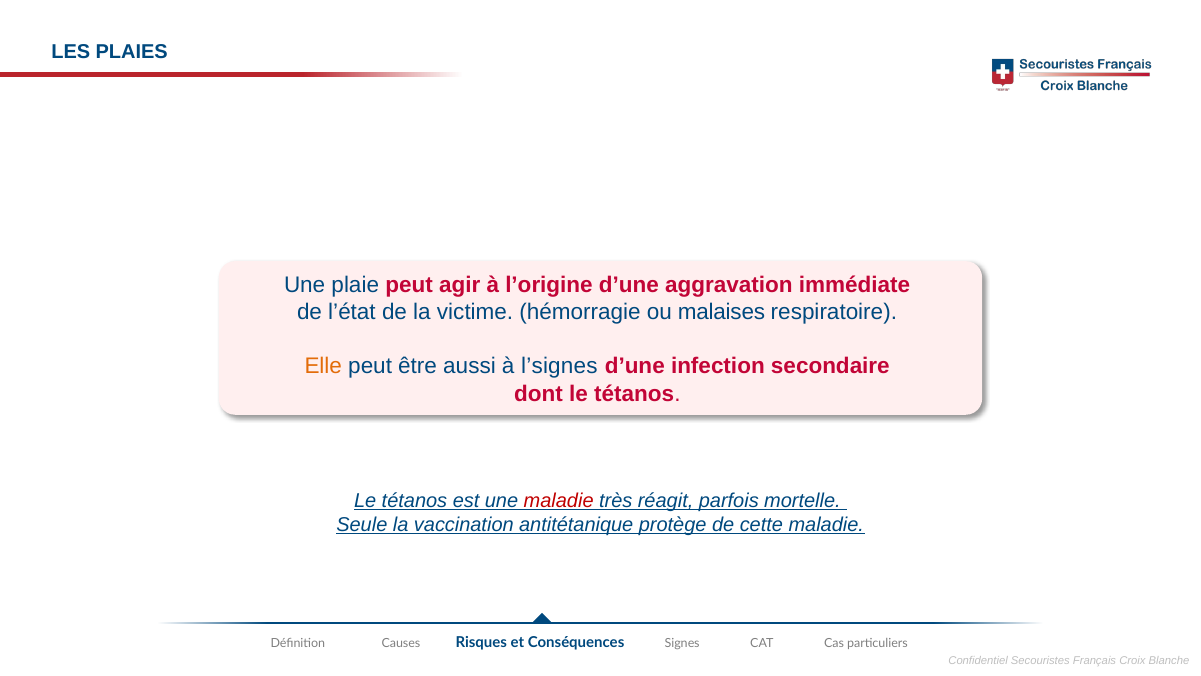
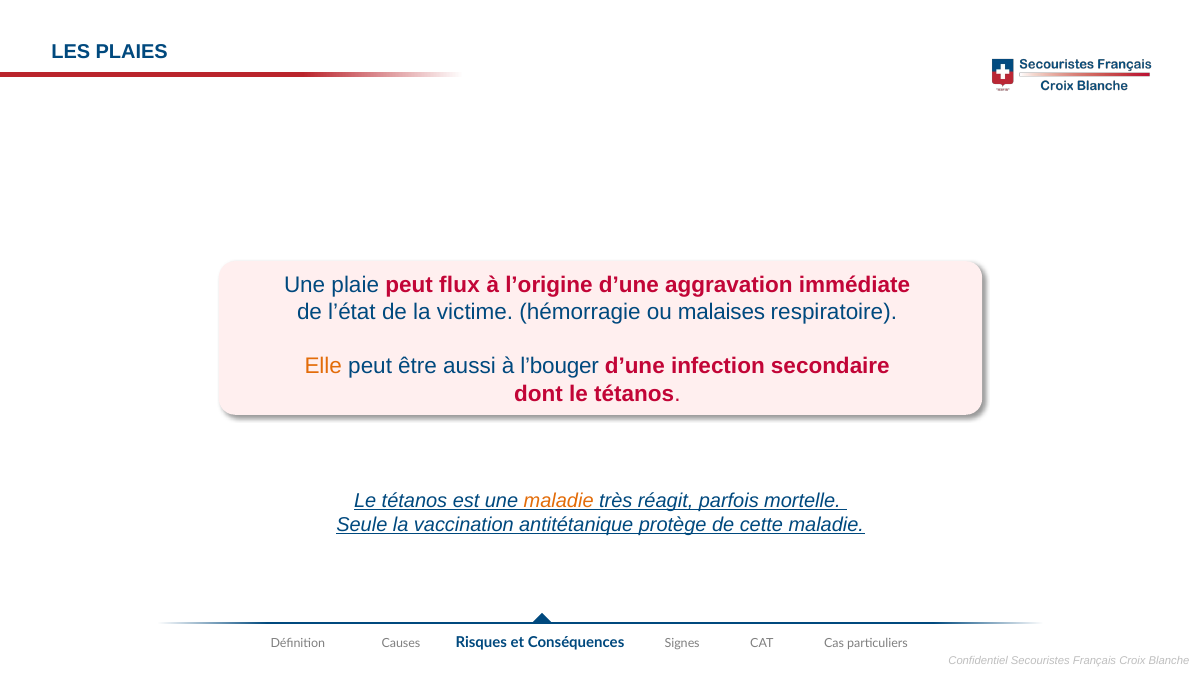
agir: agir -> flux
l’signes: l’signes -> l’bouger
maladie at (559, 501) colour: red -> orange
